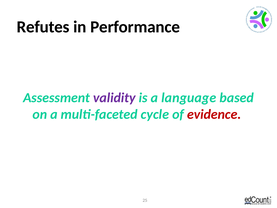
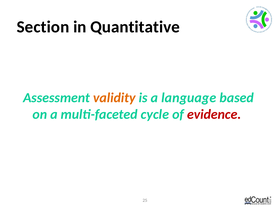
Refutes: Refutes -> Section
Performance: Performance -> Quantitative
validity colour: purple -> orange
